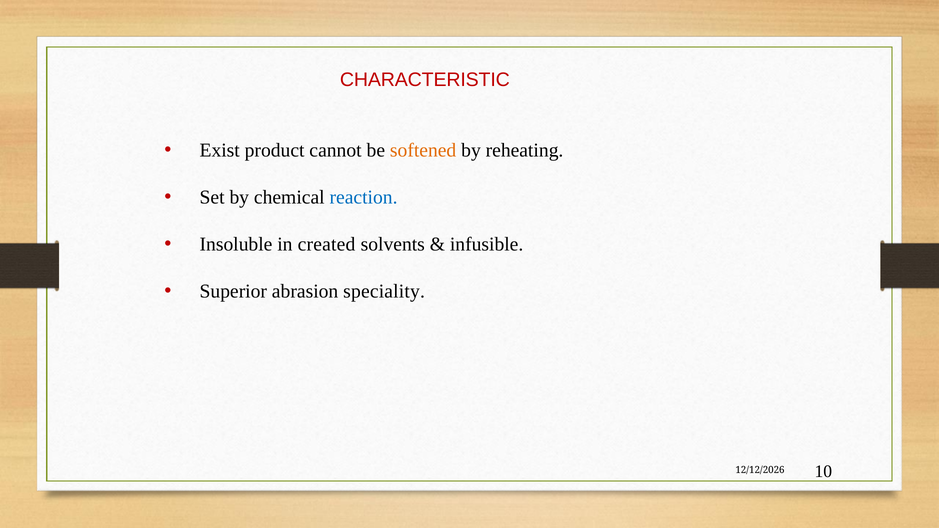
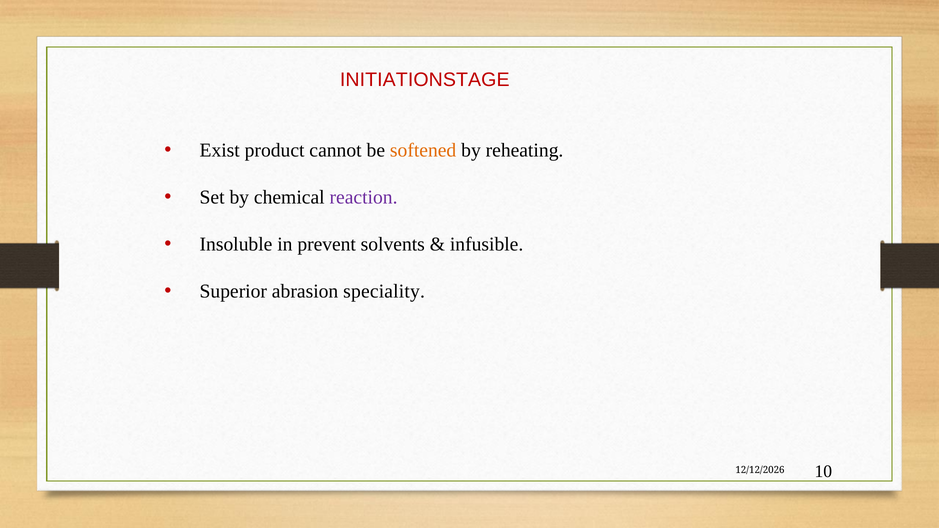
CHARACTERISTIC: CHARACTERISTIC -> INITIATIONSTAGE
reaction colour: blue -> purple
created: created -> prevent
